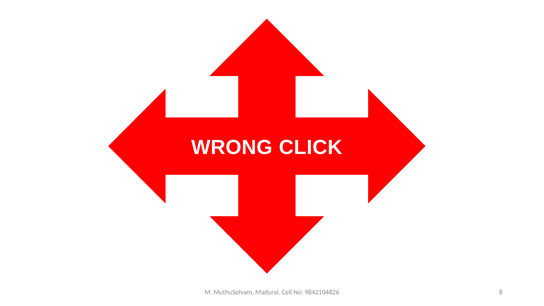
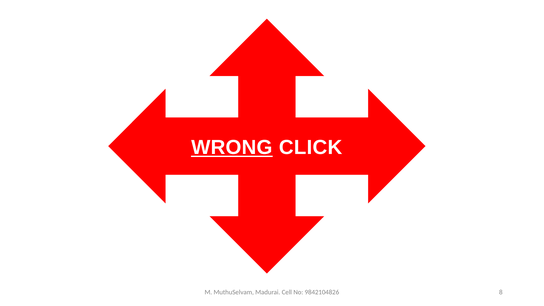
WRONG underline: none -> present
